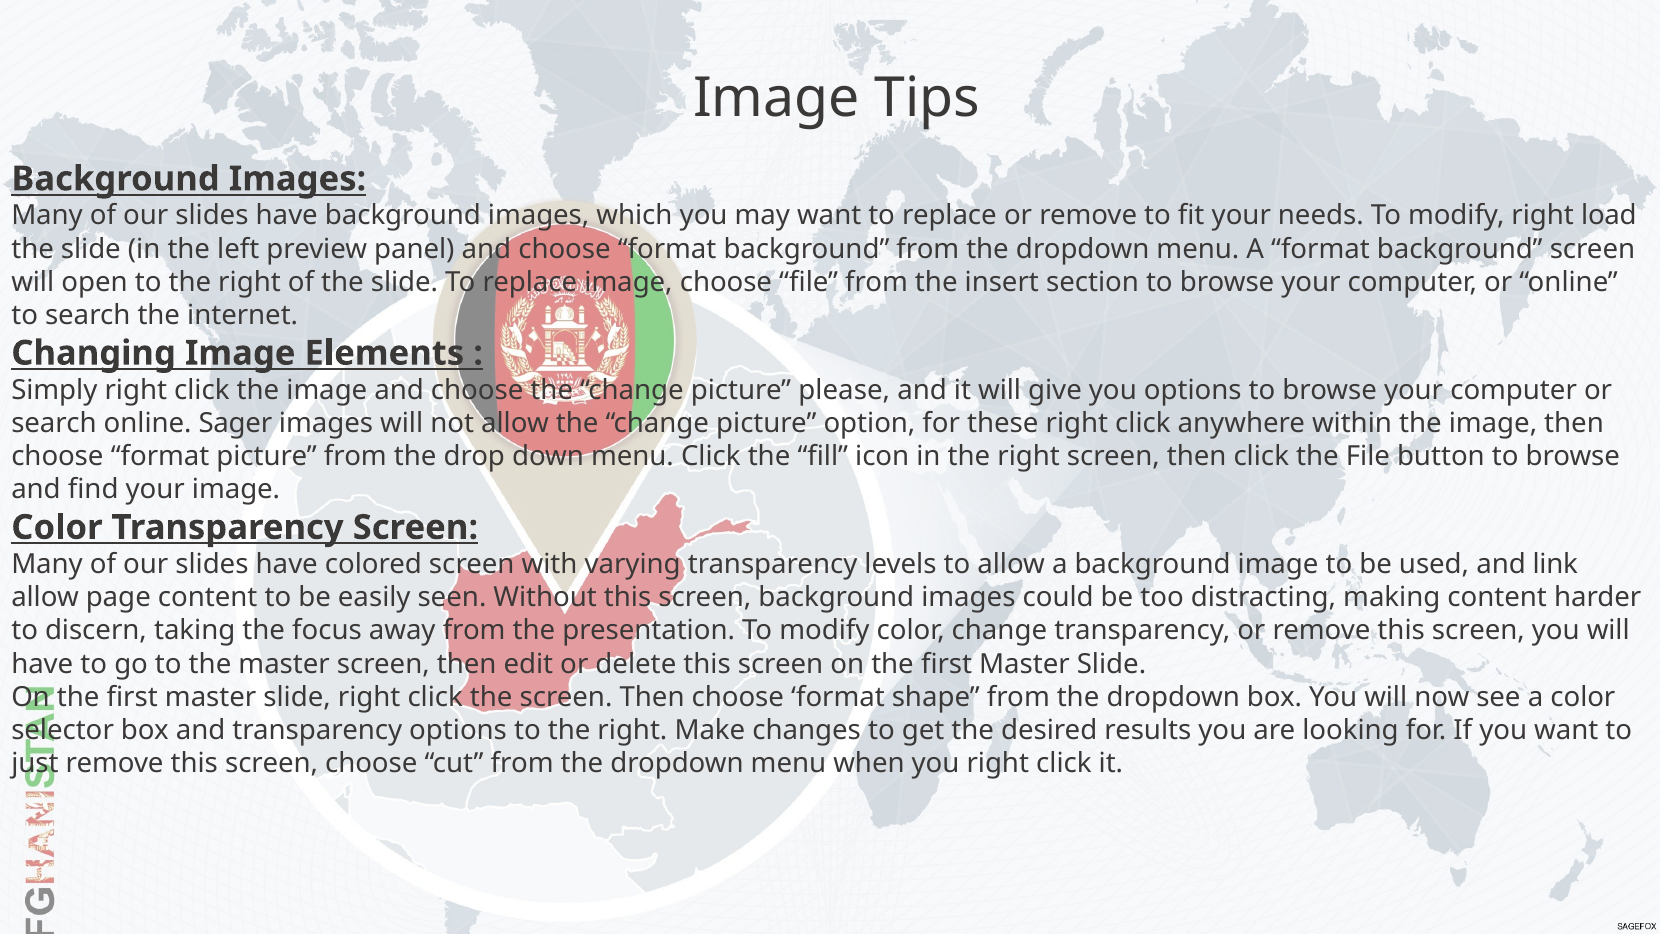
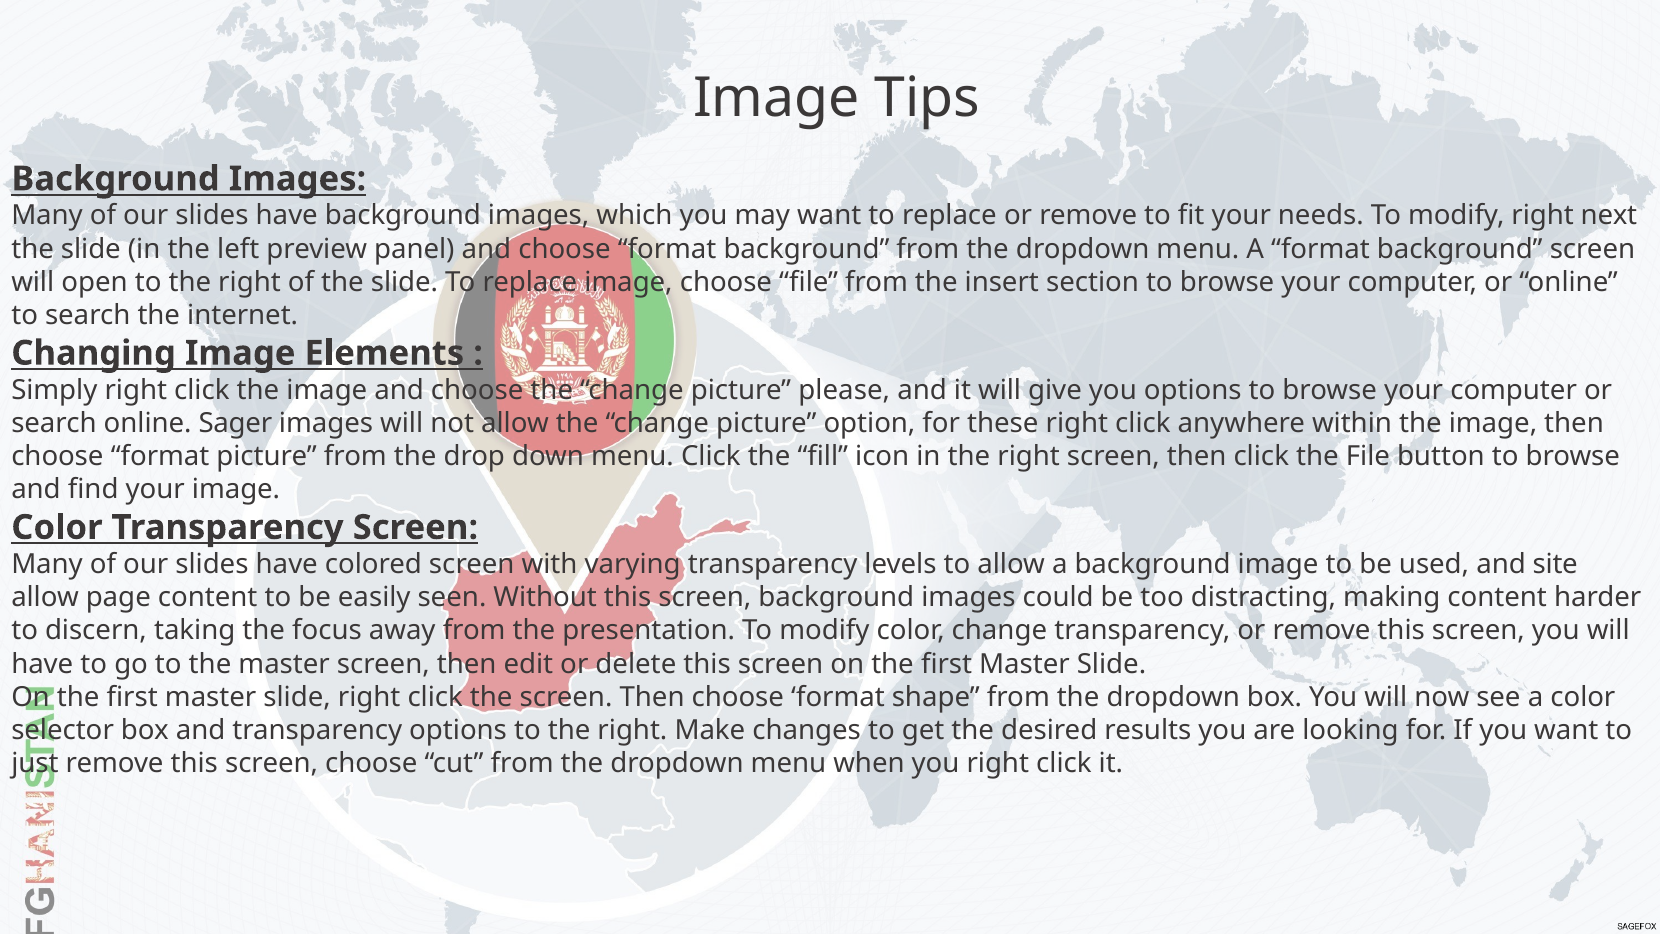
load: load -> next
link: link -> site
